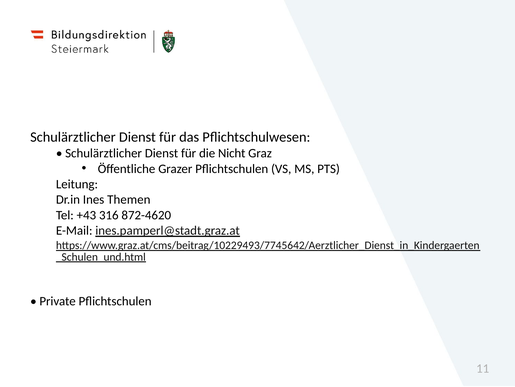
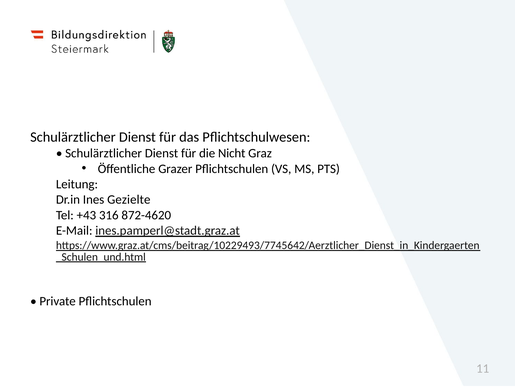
Themen: Themen -> Gezielte
